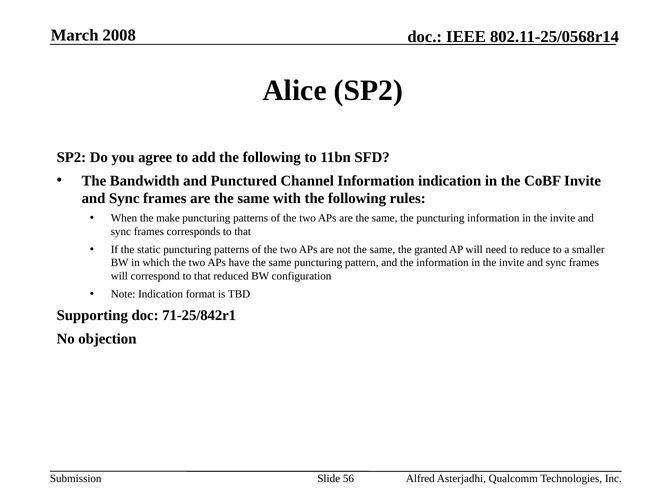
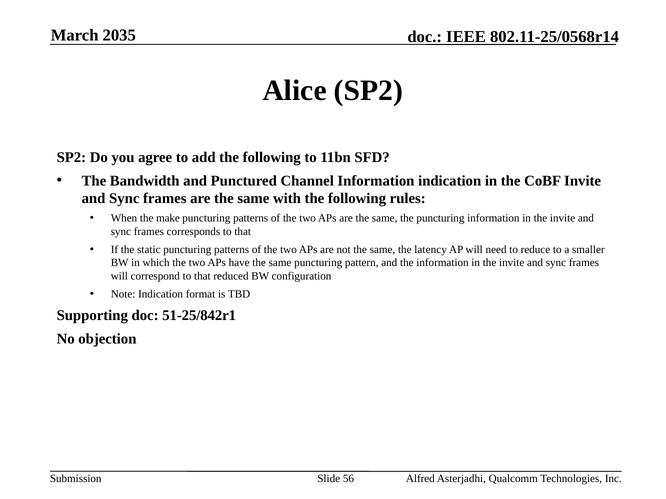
2008: 2008 -> 2035
granted: granted -> latency
71-25/842r1: 71-25/842r1 -> 51-25/842r1
